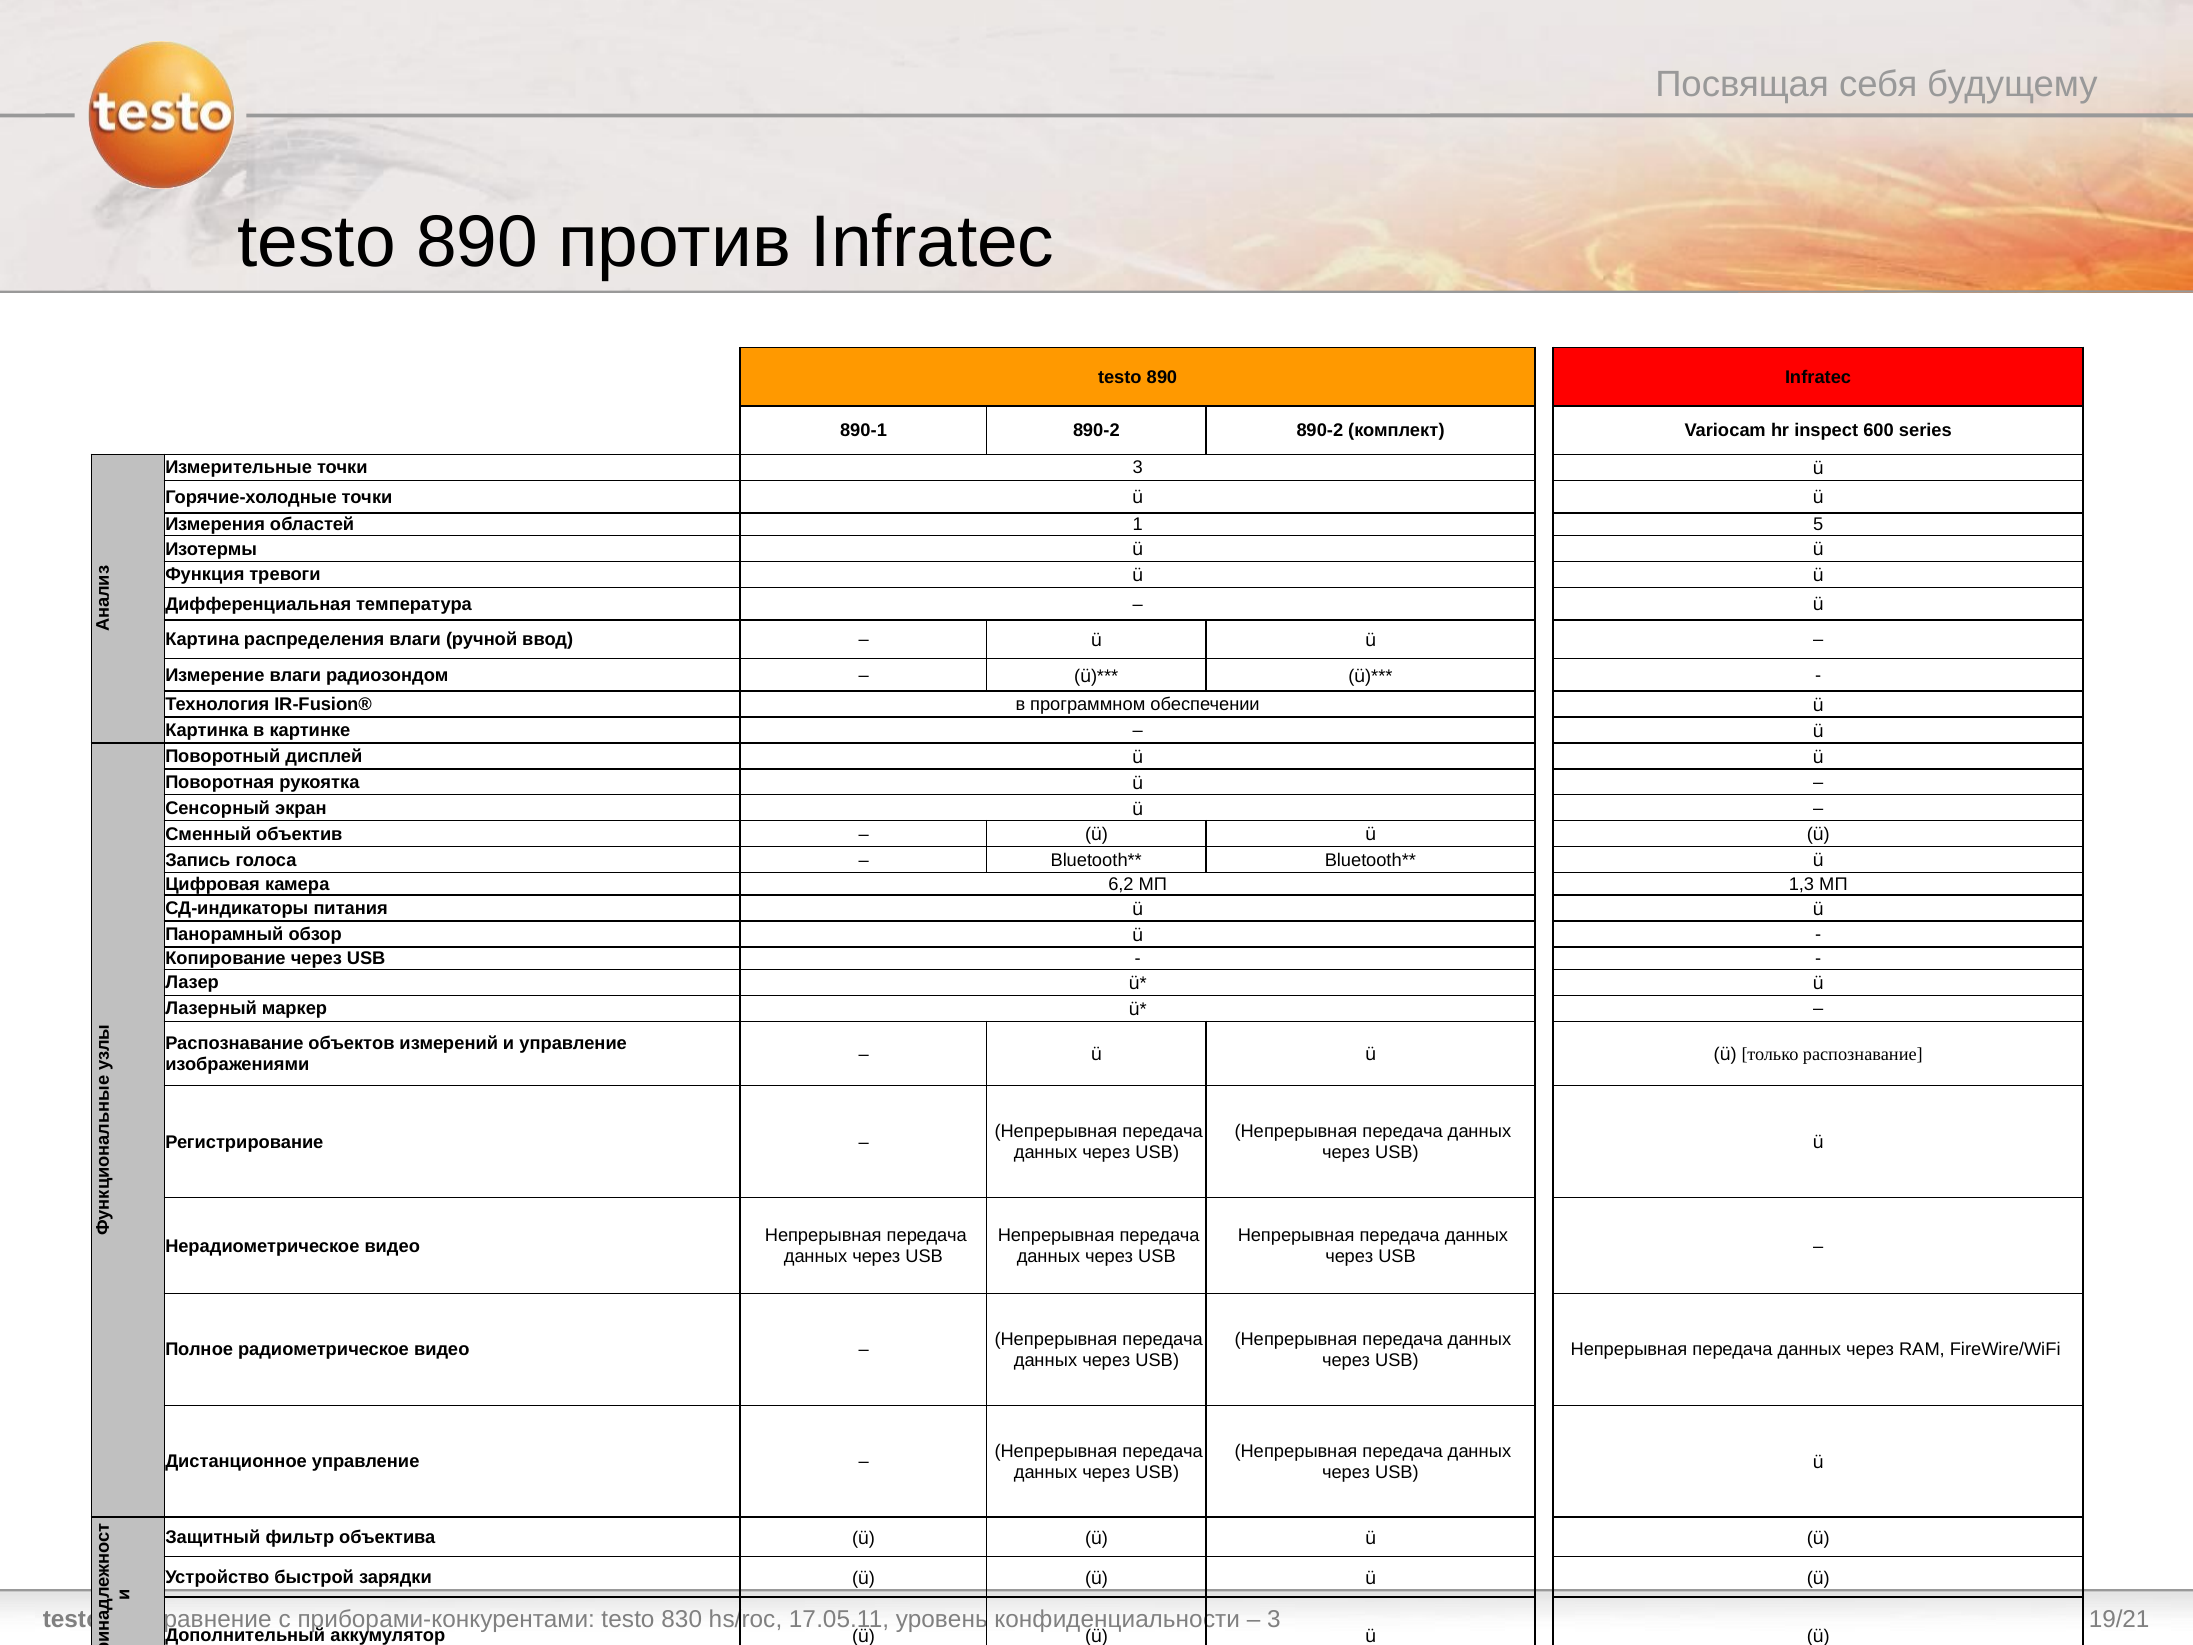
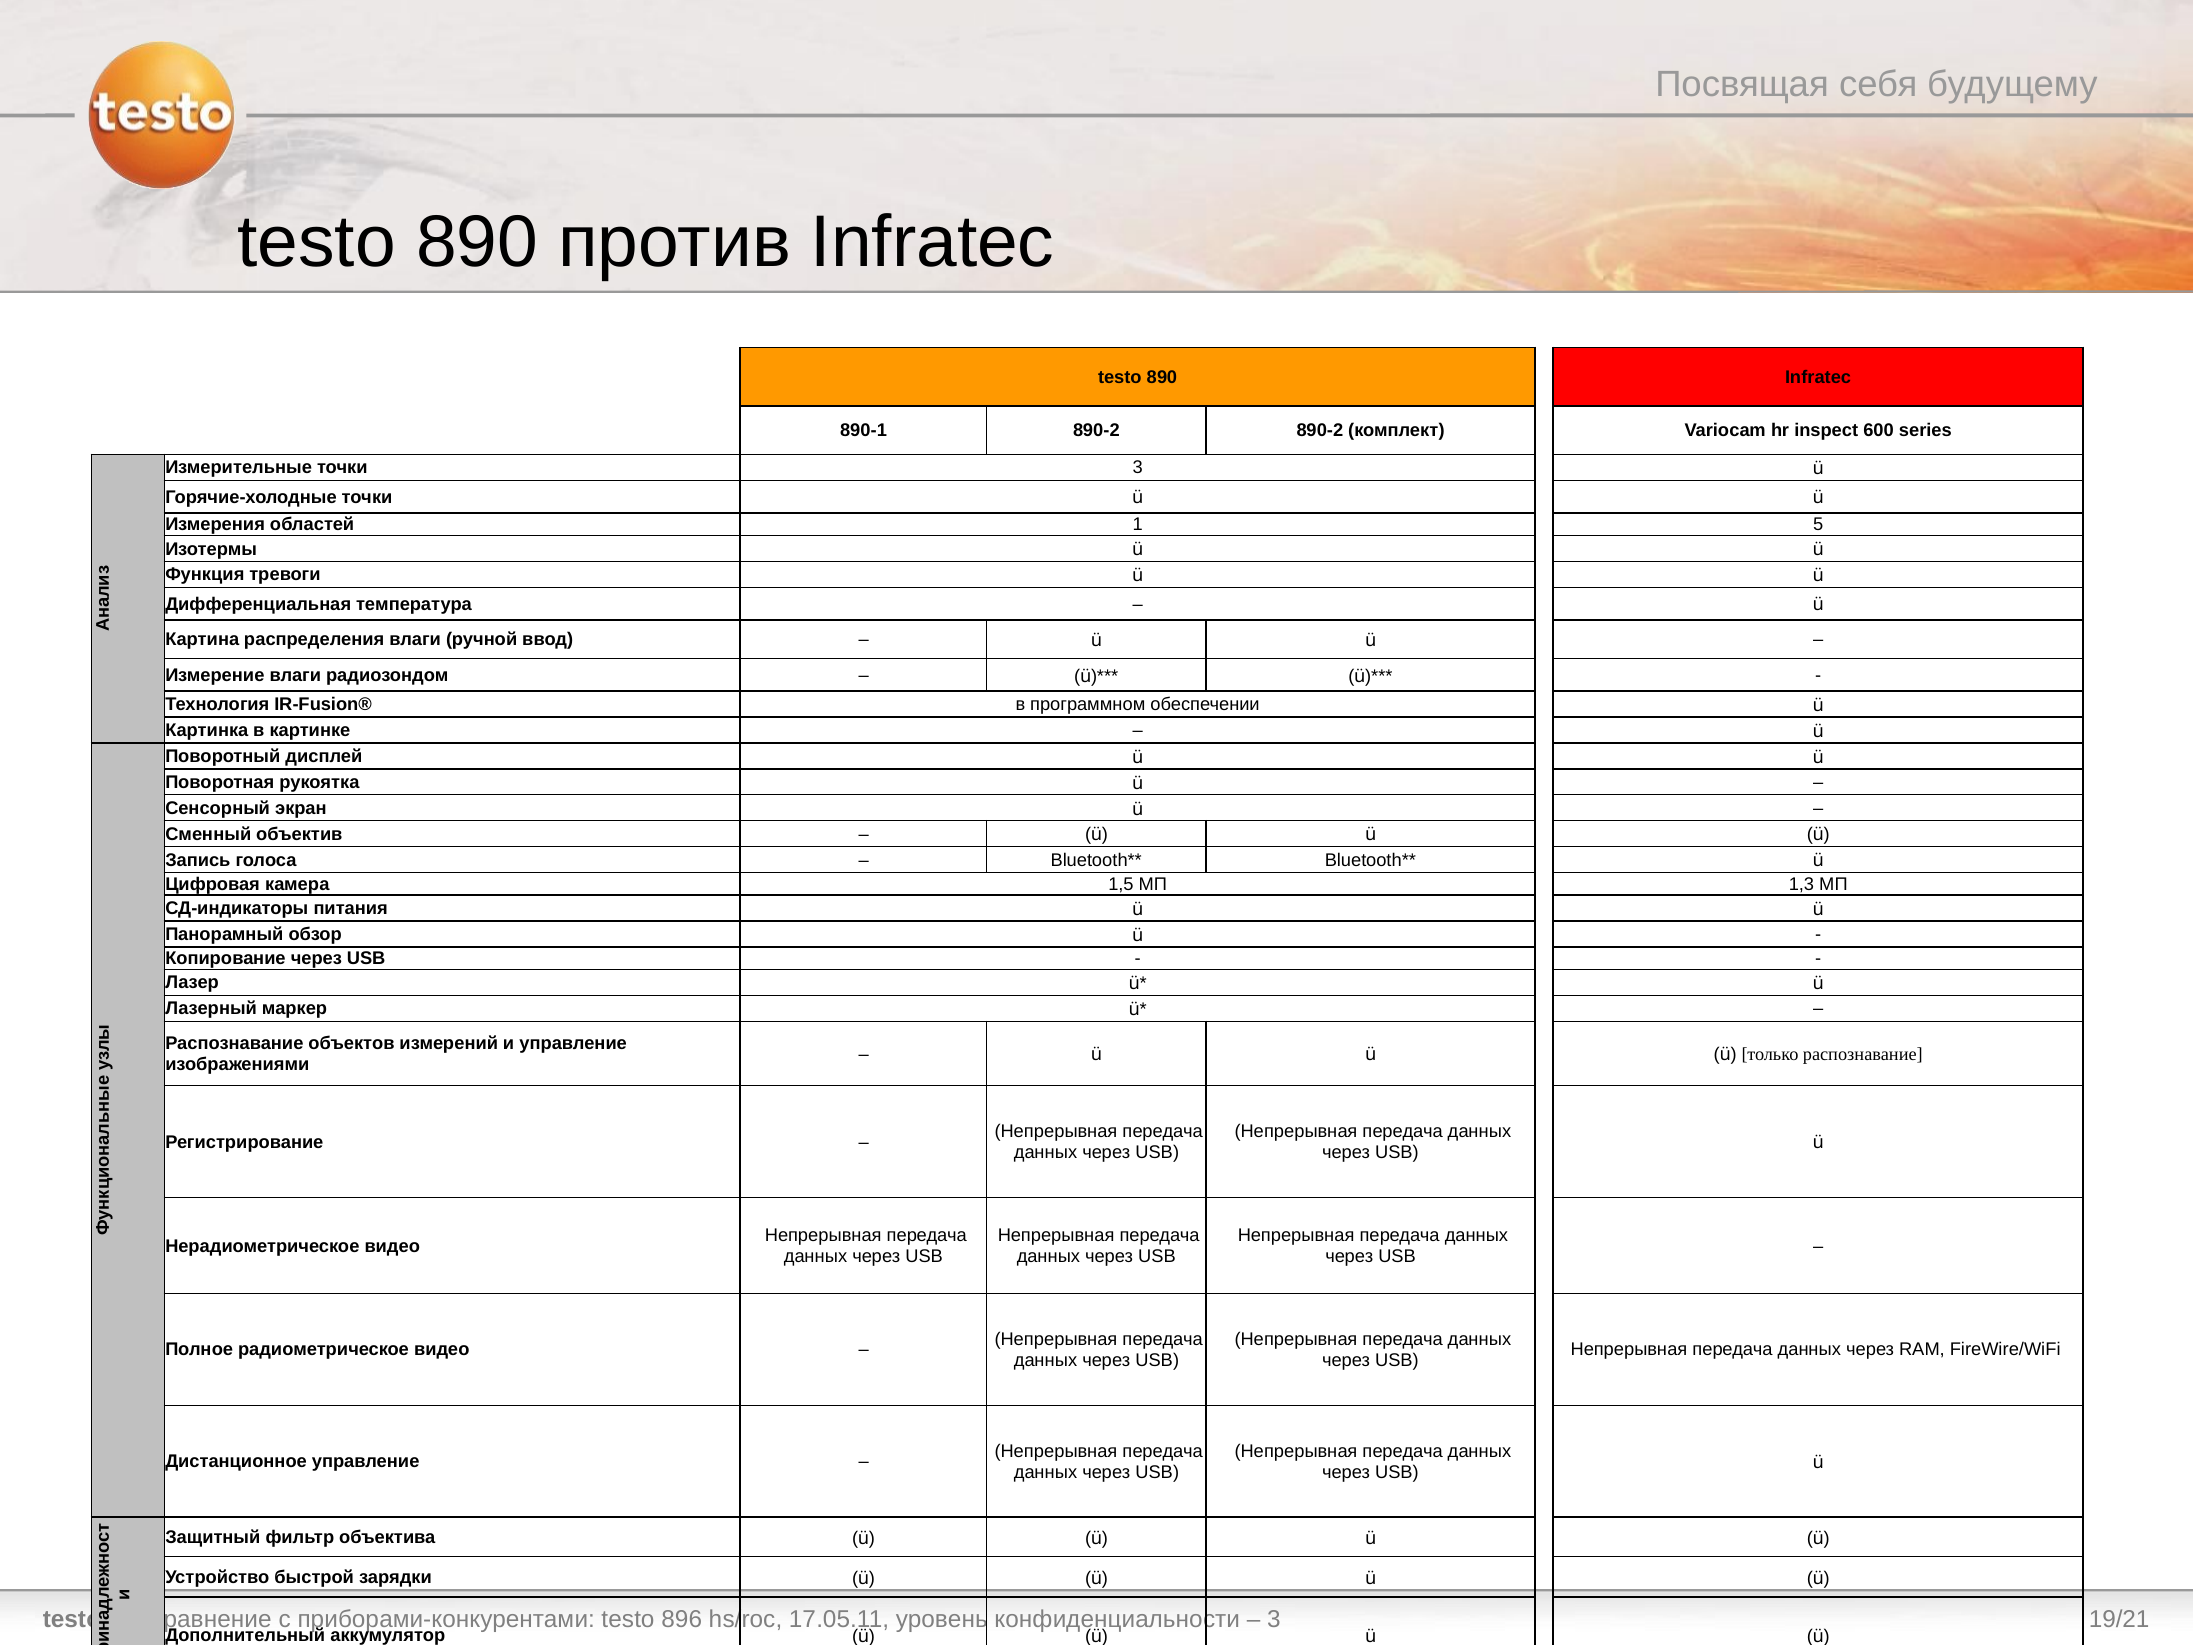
6,2: 6,2 -> 1,5
830: 830 -> 896
